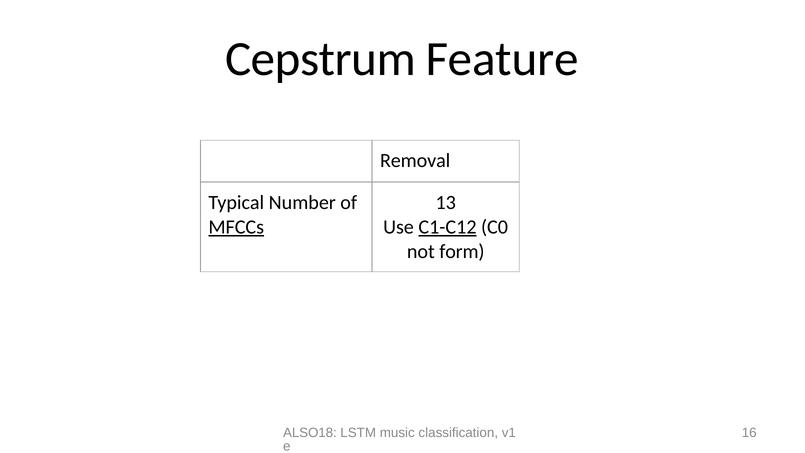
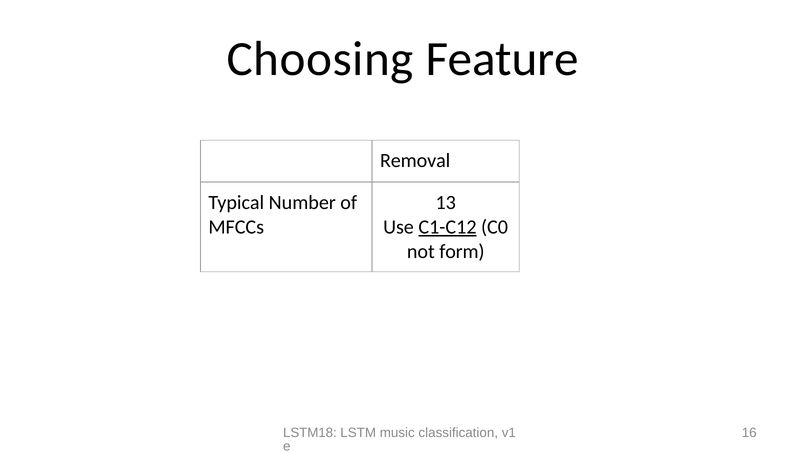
Cepstrum: Cepstrum -> Choosing
MFCCs underline: present -> none
ALSO18: ALSO18 -> LSTM18
